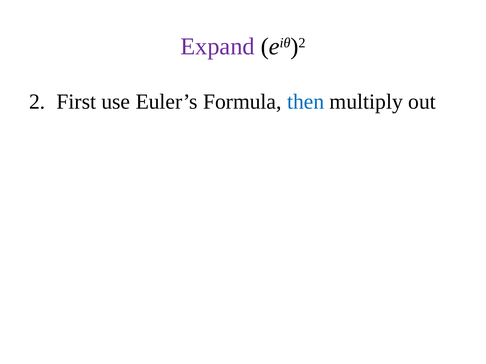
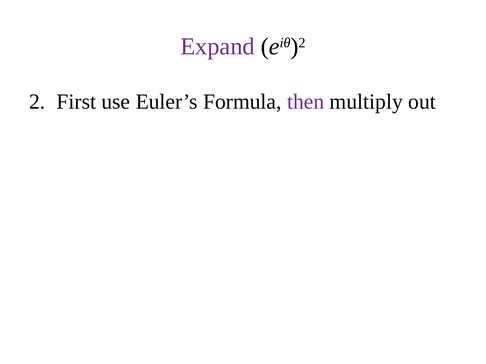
then colour: blue -> purple
